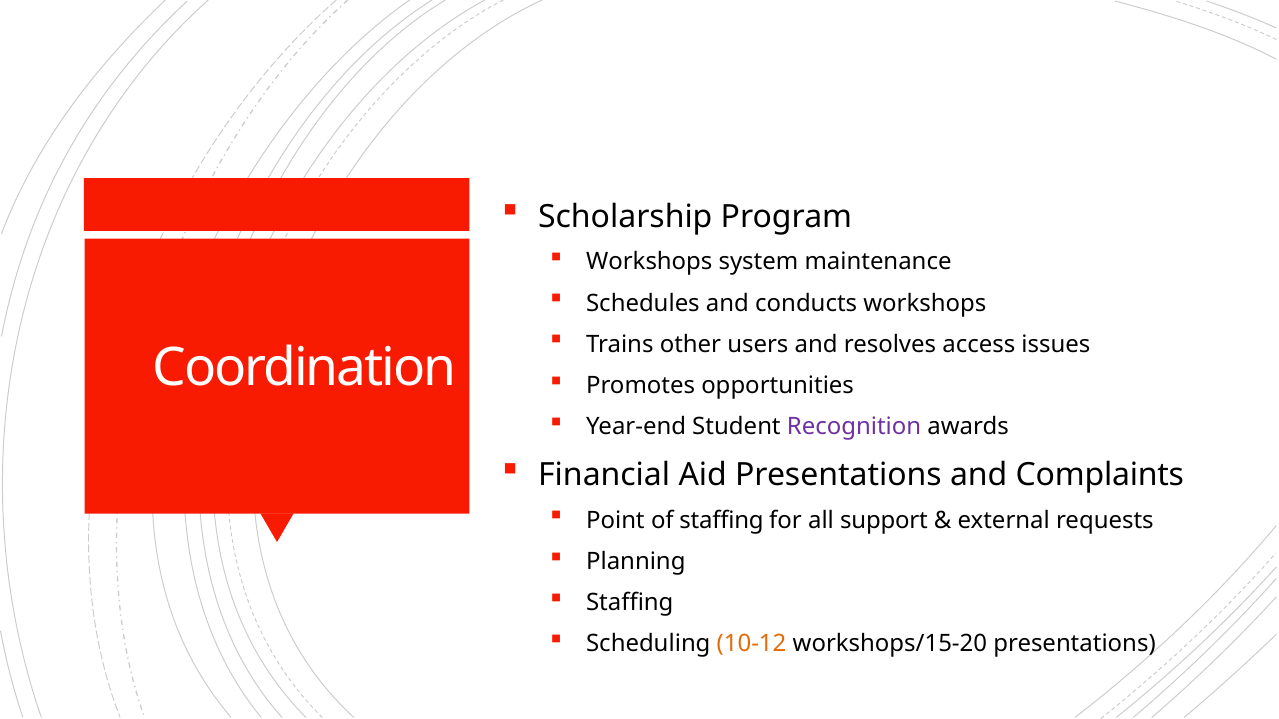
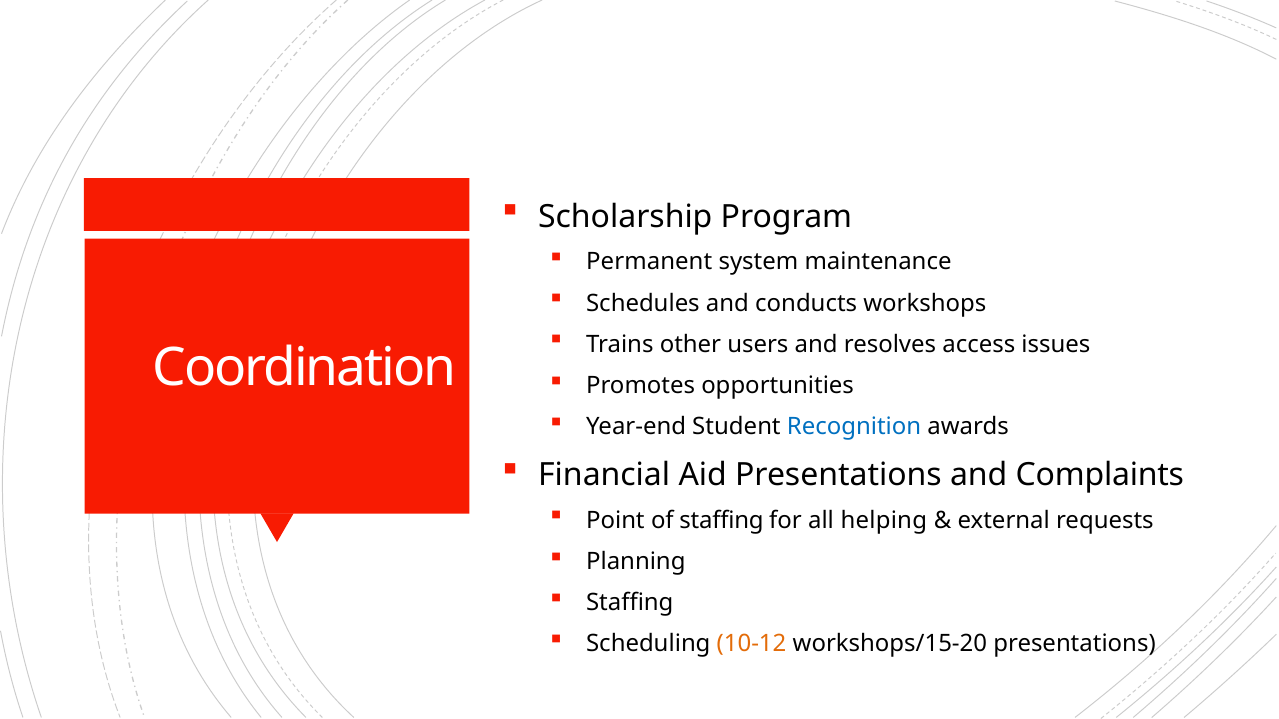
Workshops at (649, 262): Workshops -> Permanent
Recognition colour: purple -> blue
support: support -> helping
